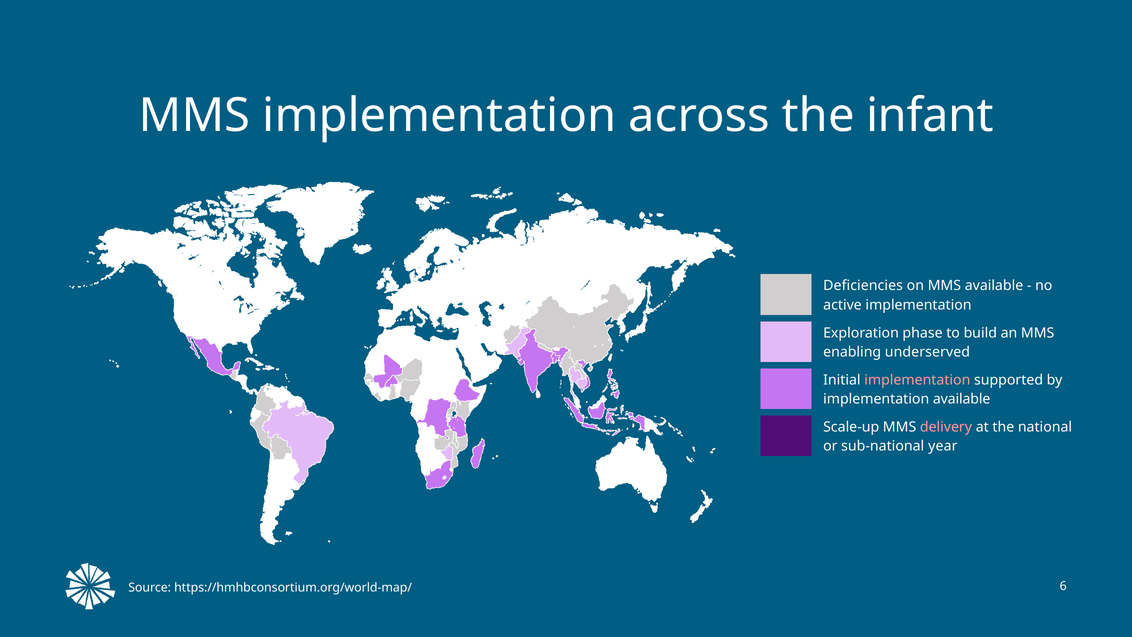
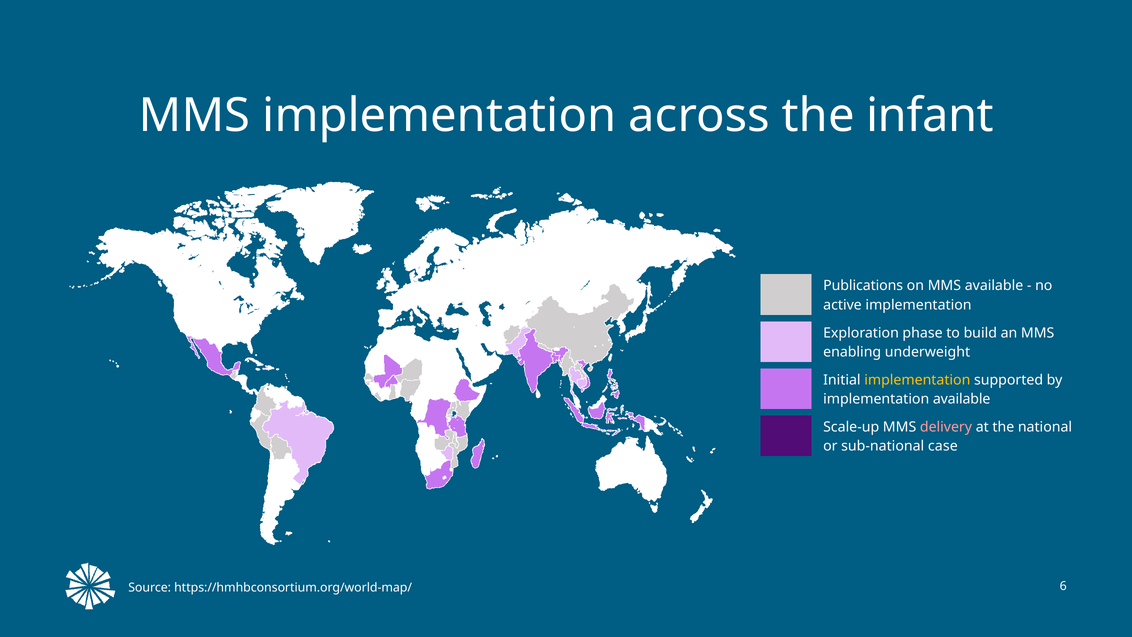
Deficiencies: Deficiencies -> Publications
underserved: underserved -> underweight
implementation at (917, 380) colour: pink -> yellow
year: year -> case
